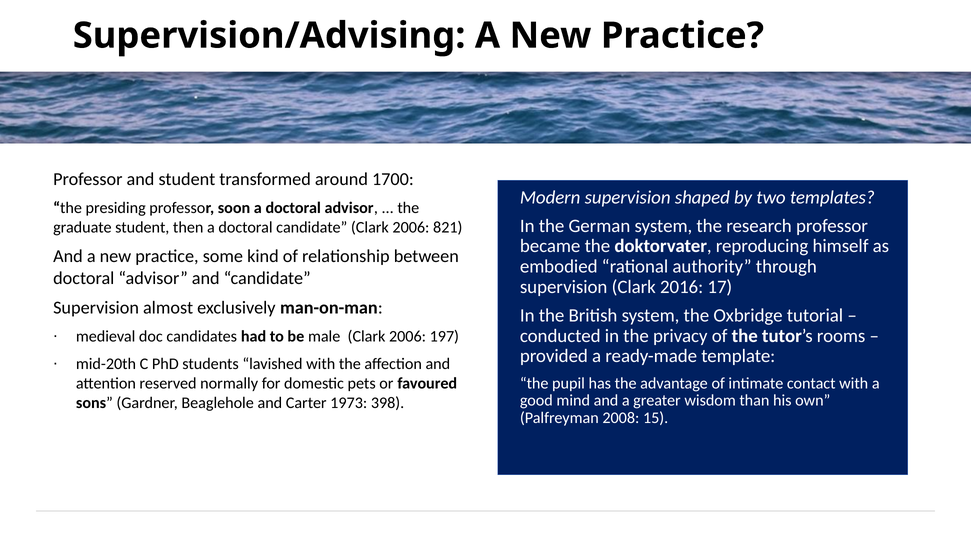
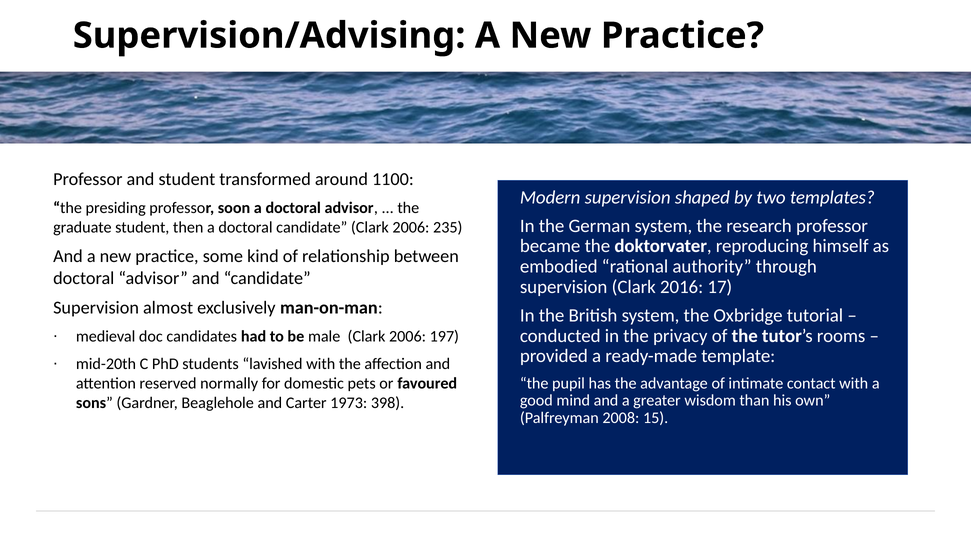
1700: 1700 -> 1100
821: 821 -> 235
